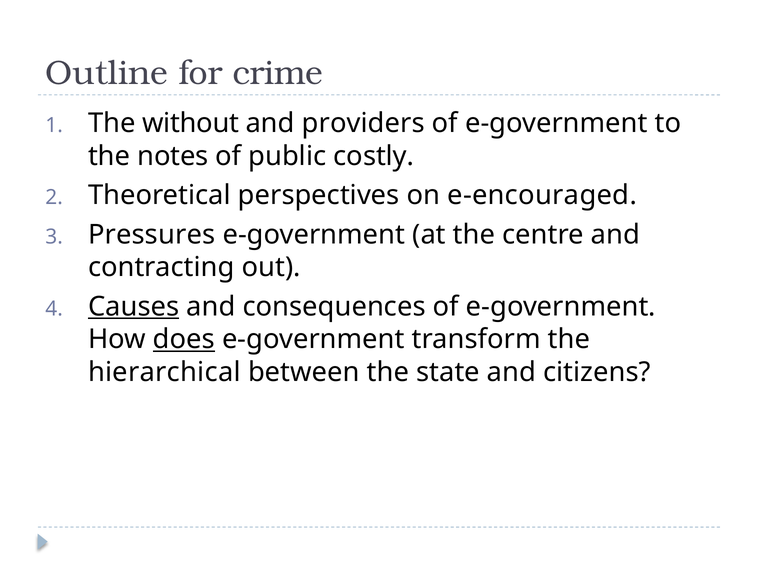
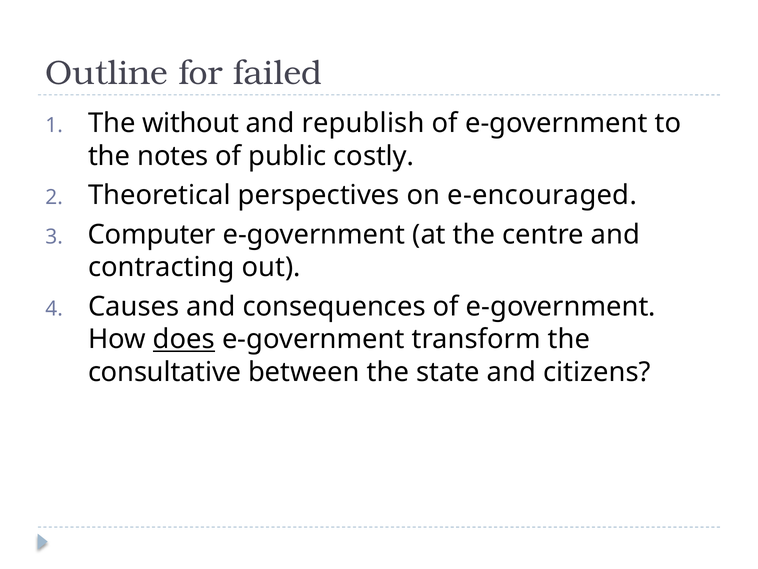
crime: crime -> failed
providers: providers -> republish
Pressures: Pressures -> Computer
Causes underline: present -> none
hierarchical: hierarchical -> consultative
